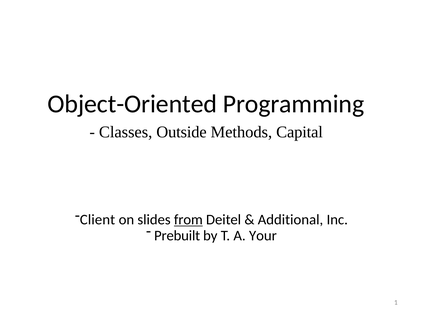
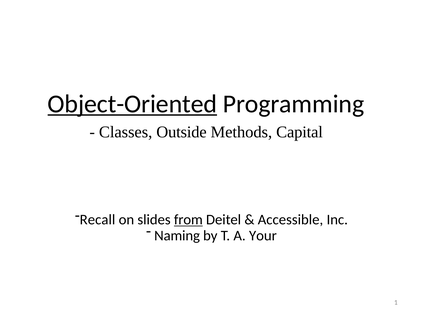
Object-Oriented underline: none -> present
Client: Client -> Recall
Additional: Additional -> Accessible
Prebuilt: Prebuilt -> Naming
